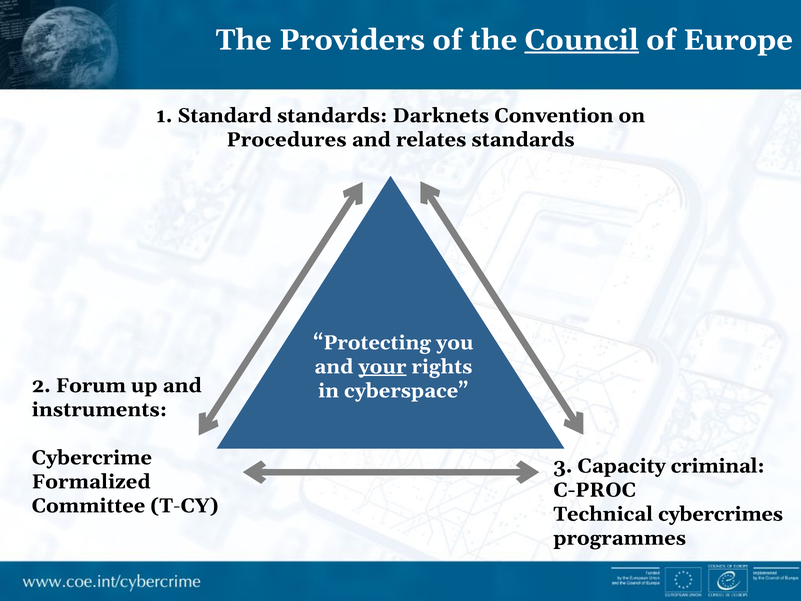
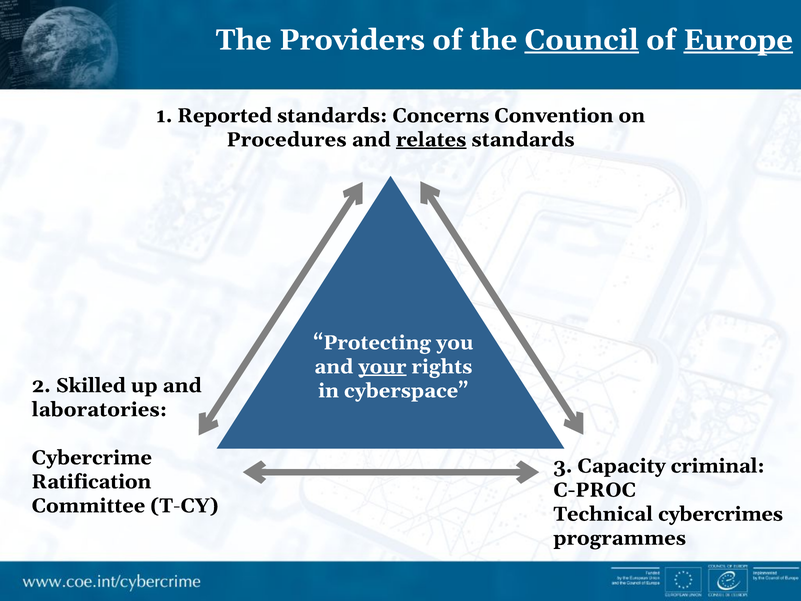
Europe underline: none -> present
Standard: Standard -> Reported
Darknets: Darknets -> Concerns
relates underline: none -> present
Forum: Forum -> Skilled
instruments: instruments -> laboratories
Formalized: Formalized -> Ratification
